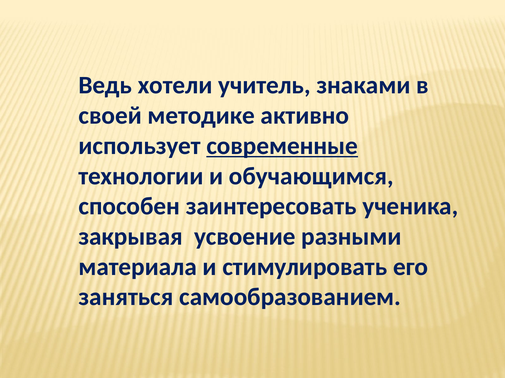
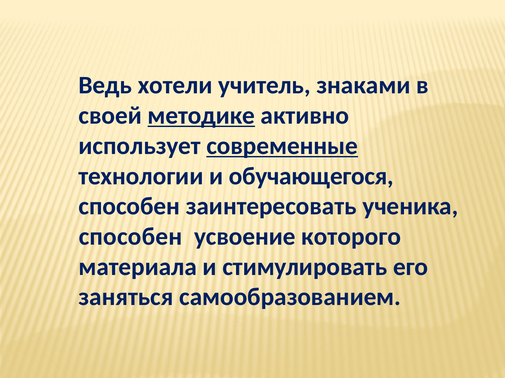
методике underline: none -> present
обучающимся: обучающимся -> обучающегося
закрывая at (131, 237): закрывая -> способен
разными: разными -> которого
